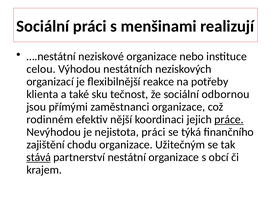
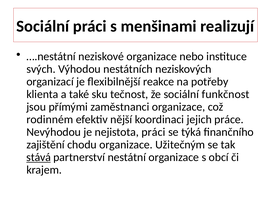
celou: celou -> svých
odbornou: odbornou -> funkčnost
práce underline: present -> none
